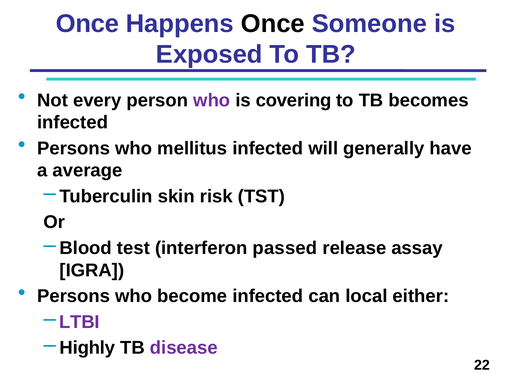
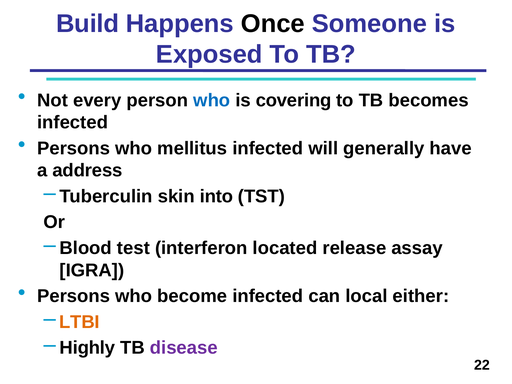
Once at (88, 24): Once -> Build
who at (212, 100) colour: purple -> blue
average: average -> address
risk: risk -> into
passed: passed -> located
LTBI colour: purple -> orange
